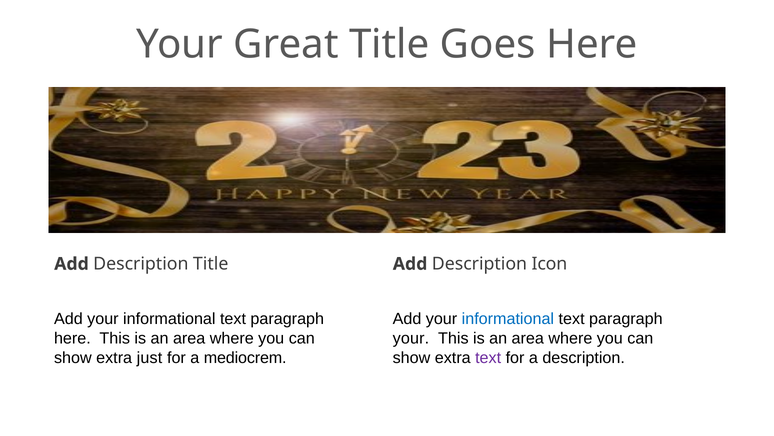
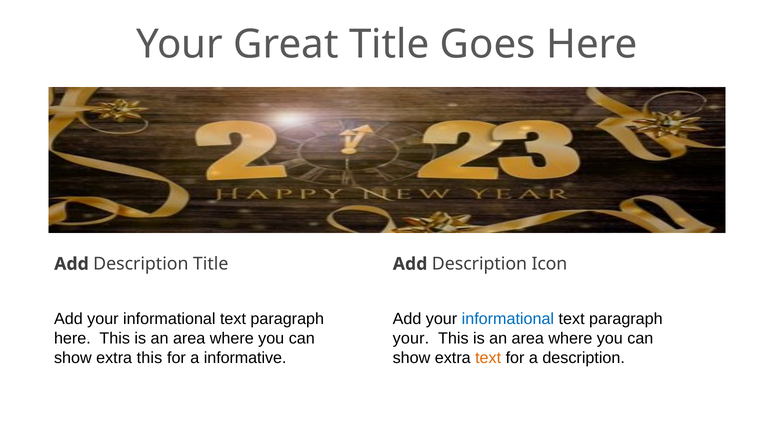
extra just: just -> this
mediocrem: mediocrem -> informative
text at (488, 357) colour: purple -> orange
